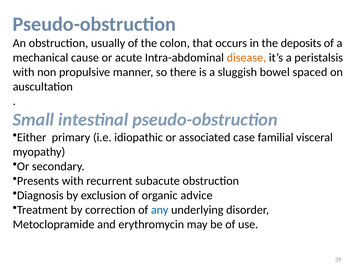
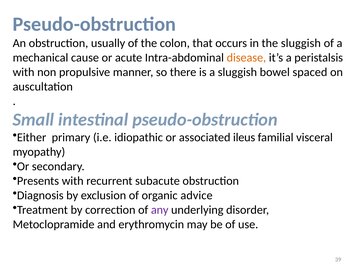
the deposits: deposits -> sluggish
case: case -> ileus
any colour: blue -> purple
